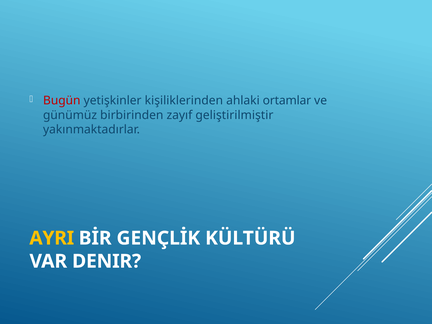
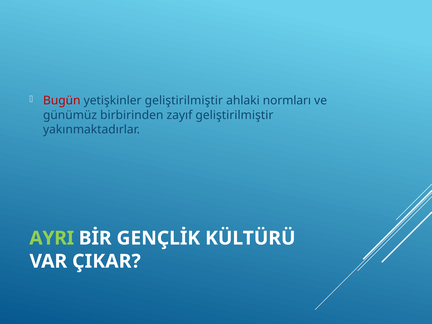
yetişkinler kişiliklerinden: kişiliklerinden -> geliştirilmiştir
ortamlar: ortamlar -> normları
AYRI colour: yellow -> light green
DENIR: DENIR -> ÇIKAR
